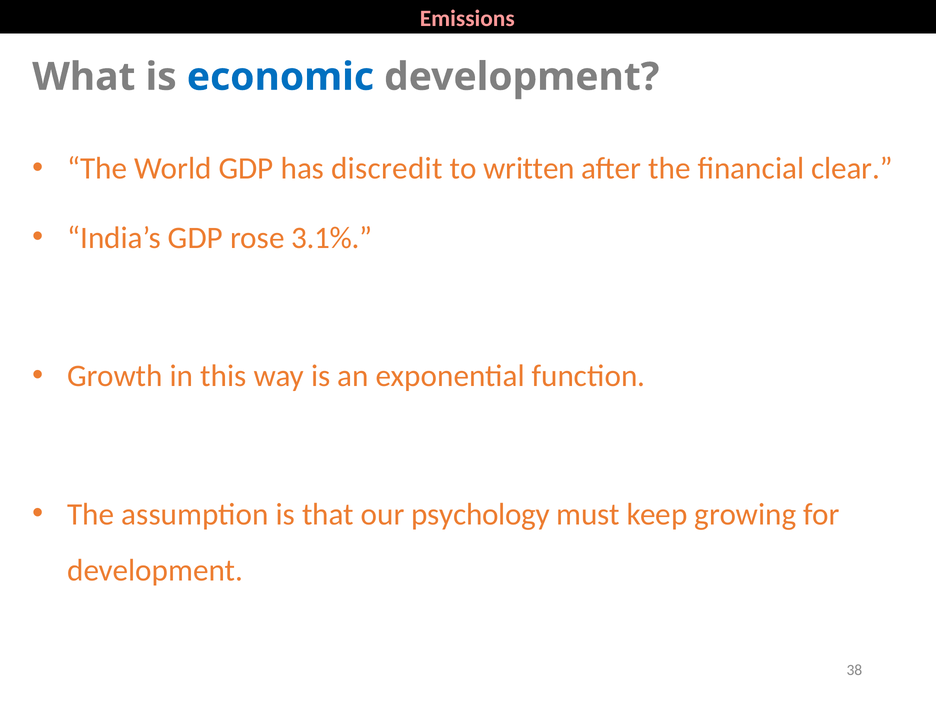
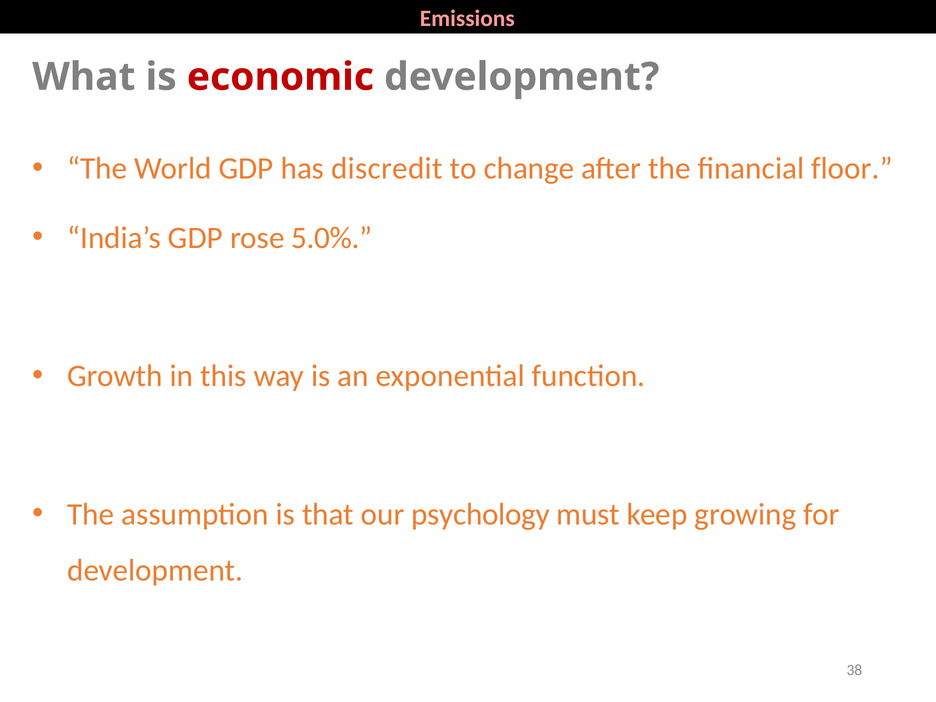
economic colour: blue -> red
written: written -> change
clear: clear -> floor
3.1%: 3.1% -> 5.0%
